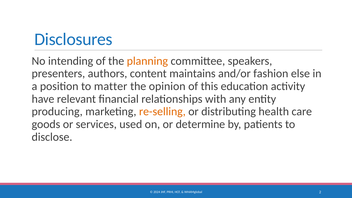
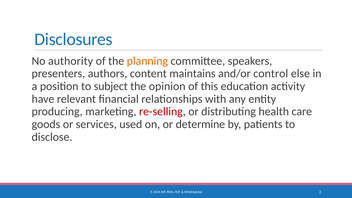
intending: intending -> authority
fashion: fashion -> control
matter: matter -> subject
re-selling colour: orange -> red
